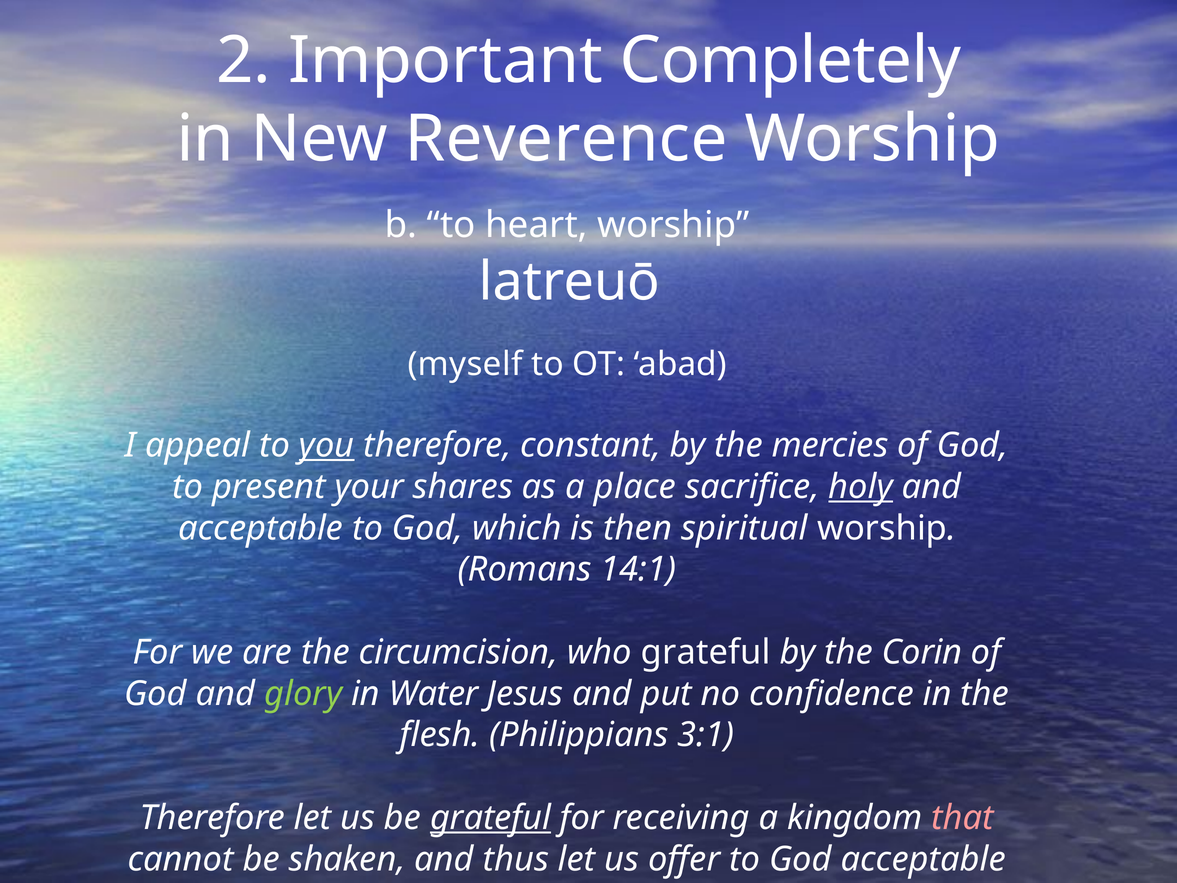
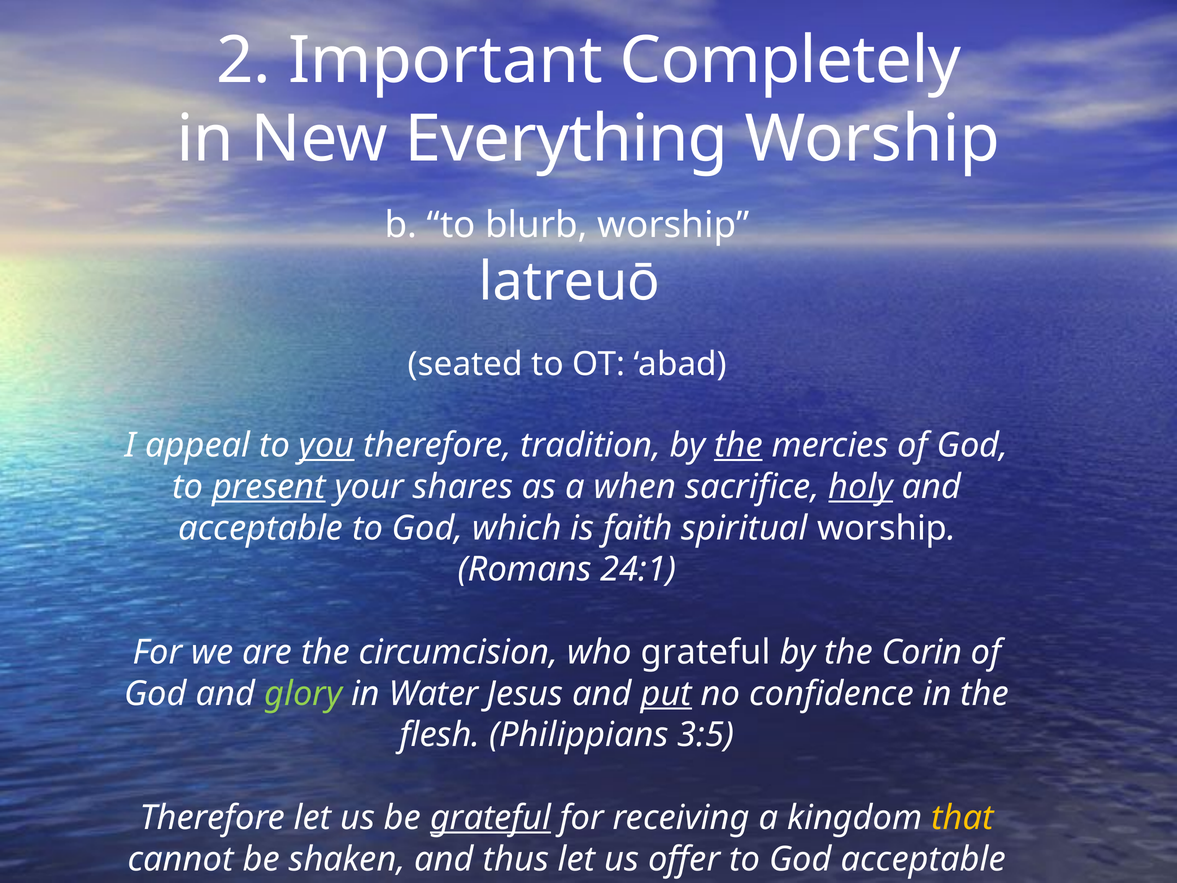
New Reverence: Reverence -> Everything
heart: heart -> blurb
myself: myself -> seated
constant: constant -> tradition
the at (738, 445) underline: none -> present
present underline: none -> present
place: place -> when
then: then -> faith
14:1: 14:1 -> 24:1
put underline: none -> present
3:1: 3:1 -> 3:5
that colour: pink -> yellow
